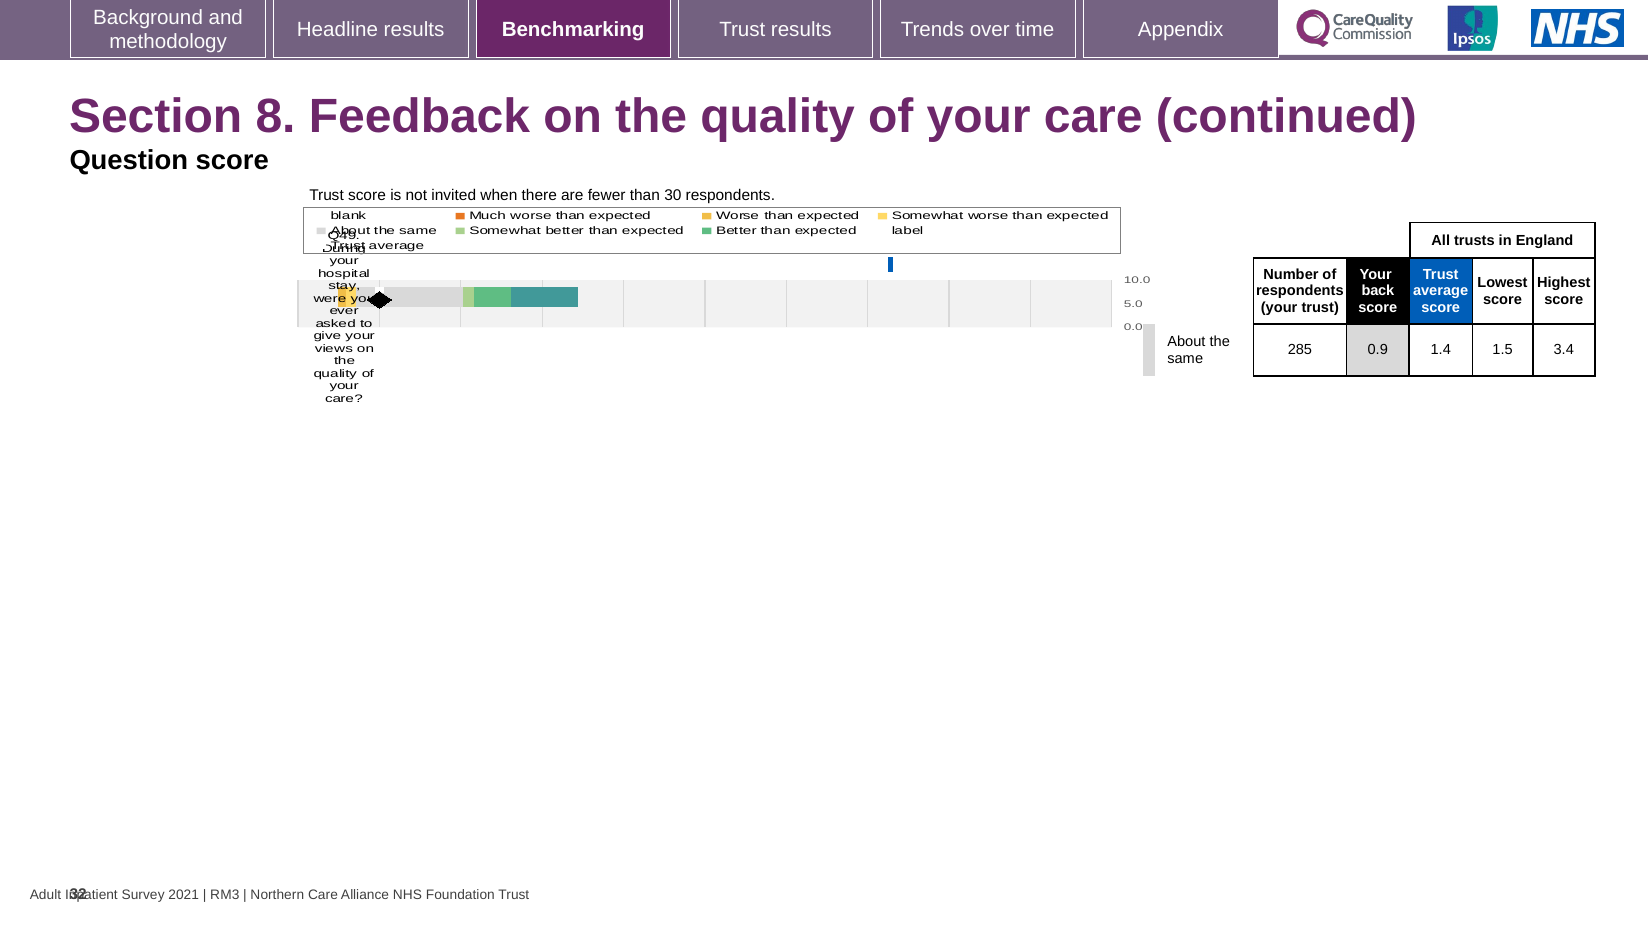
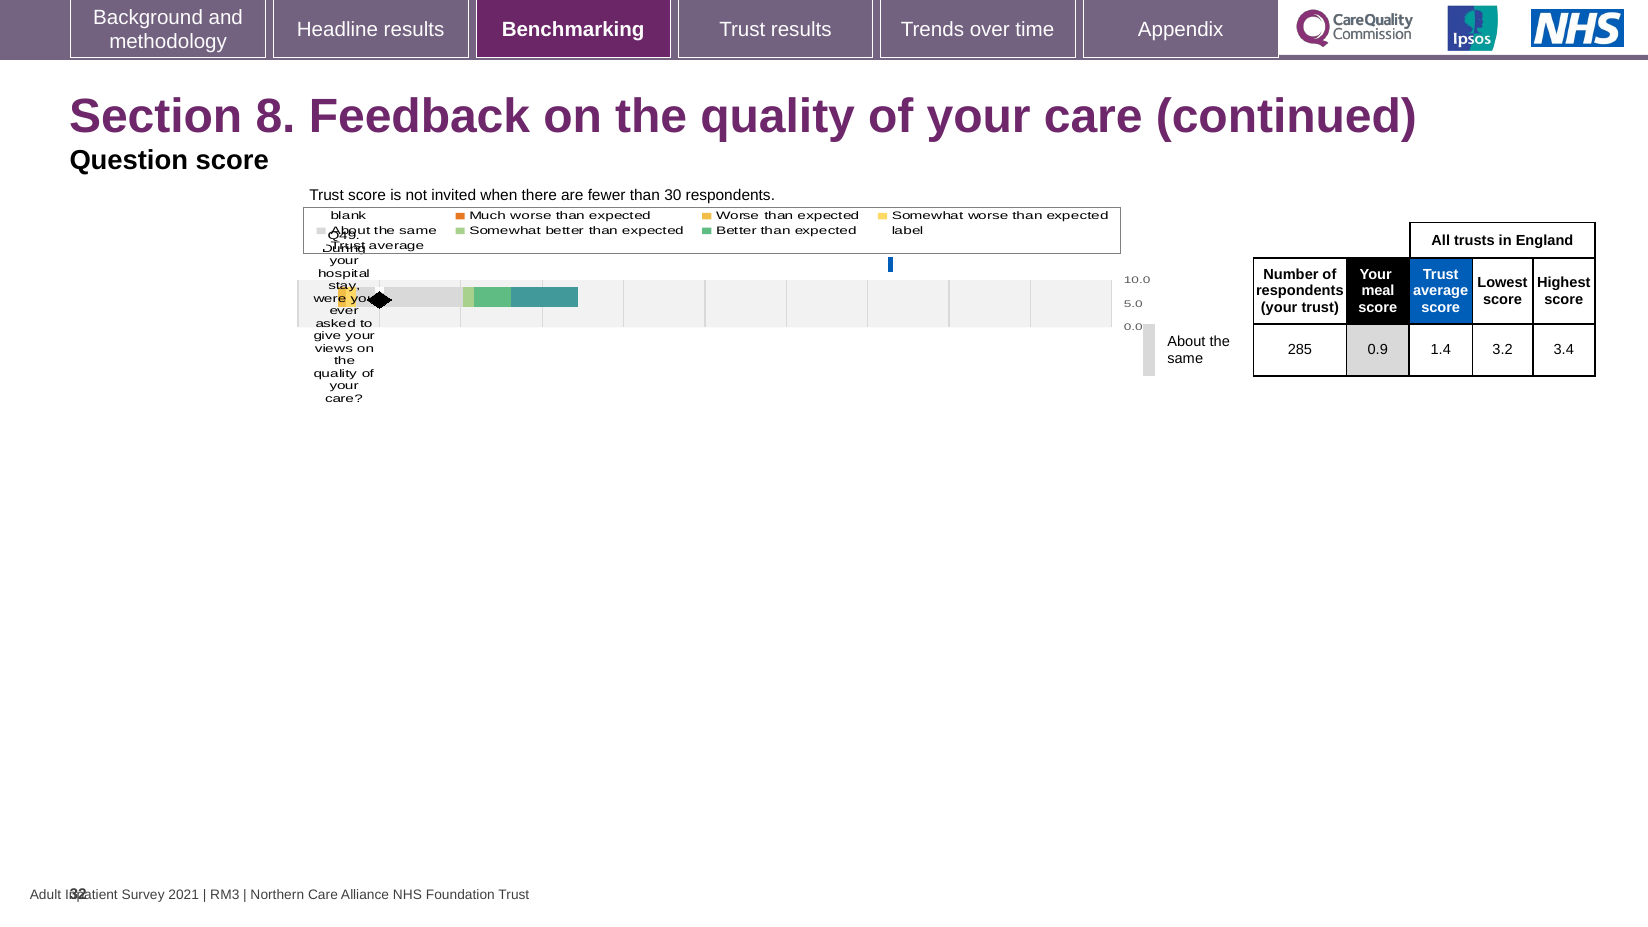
back: back -> meal
1.5: 1.5 -> 3.2
